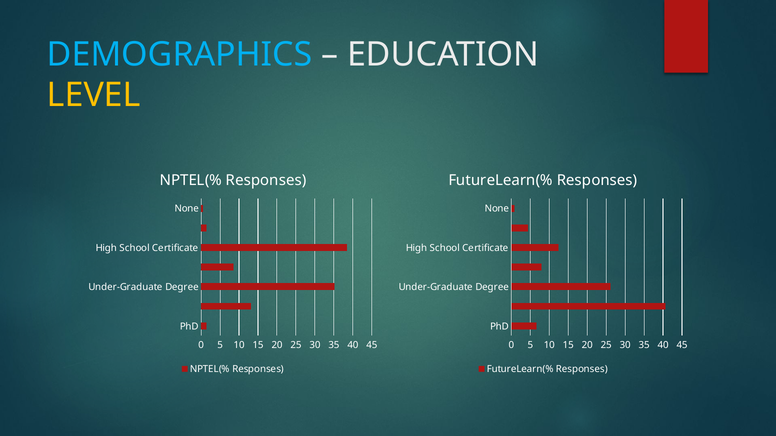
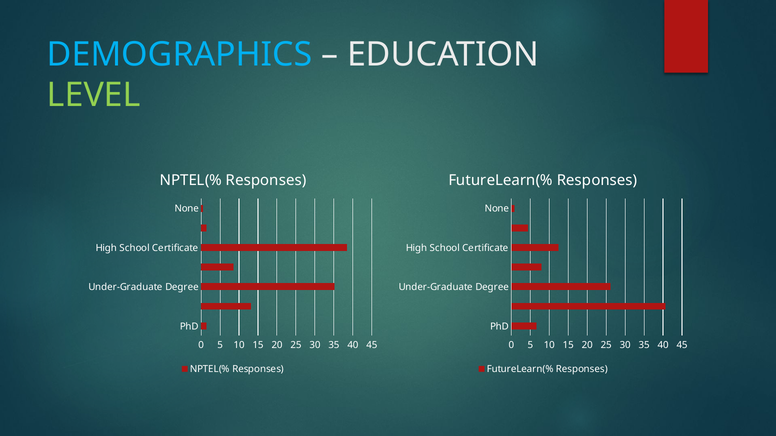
LEVEL colour: yellow -> light green
